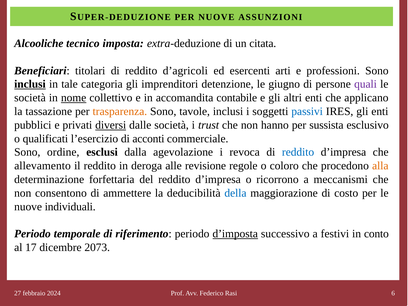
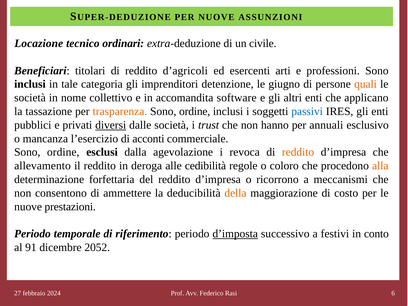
Alcooliche: Alcooliche -> Locazione
imposta: imposta -> ordinari
citata: citata -> civile
inclusi at (30, 84) underline: present -> none
quali colour: purple -> orange
nome underline: present -> none
contabile: contabile -> software
tavole at (195, 111): tavole -> ordine
sussista: sussista -> annuali
qualificati: qualificati -> mancanza
reddito at (298, 152) colour: blue -> orange
revisione: revisione -> cedibilità
della colour: blue -> orange
individuali: individuali -> prestazioni
17: 17 -> 91
2073: 2073 -> 2052
